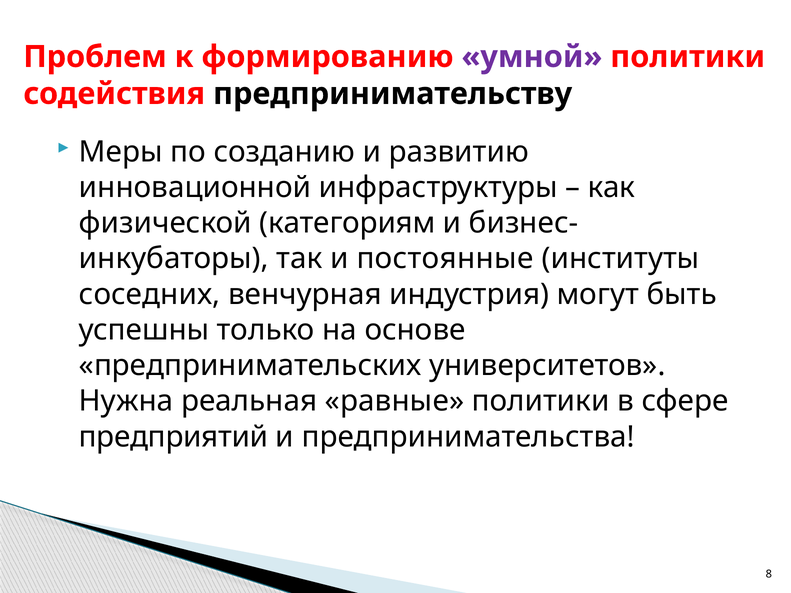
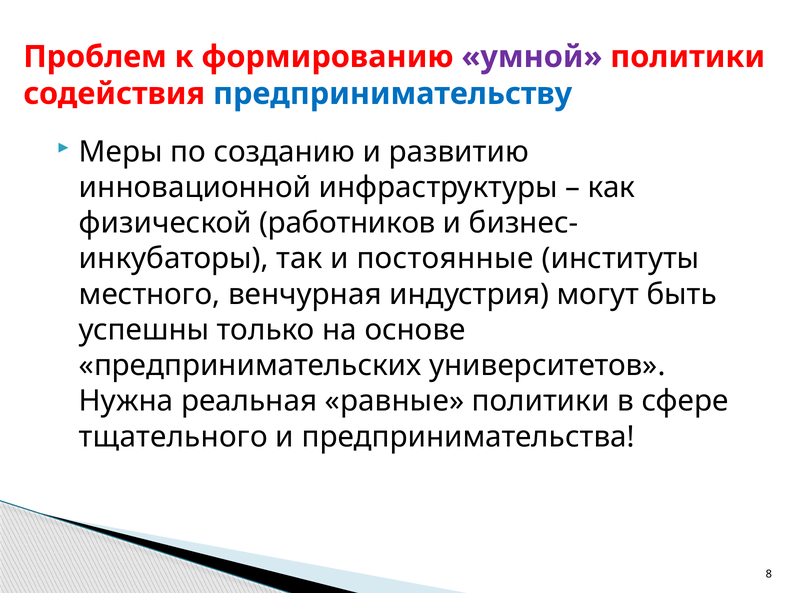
предпринимательству colour: black -> blue
категориям: категориям -> работников
соседних: соседних -> местного
предприятий: предприятий -> тщательного
